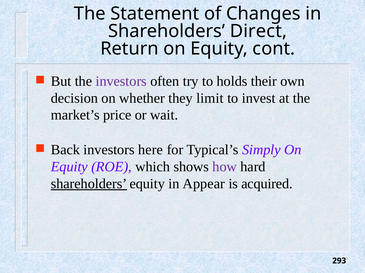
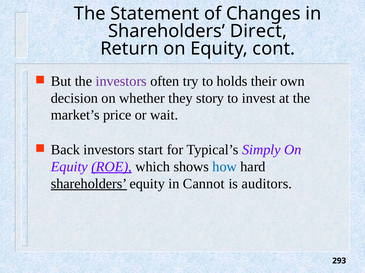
limit: limit -> story
here: here -> start
ROE underline: none -> present
how colour: purple -> blue
Appear: Appear -> Cannot
acquired: acquired -> auditors
